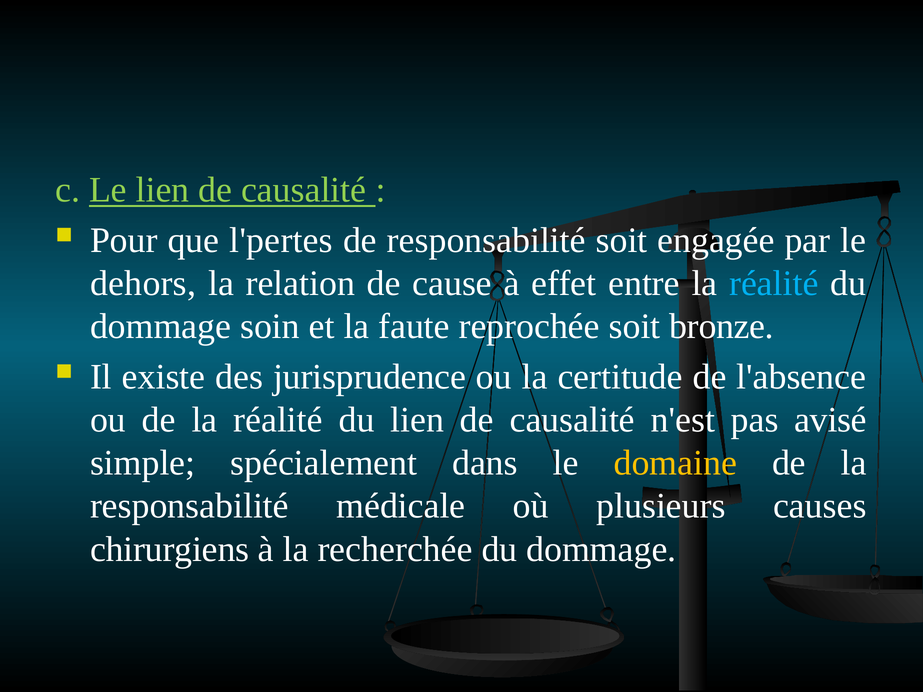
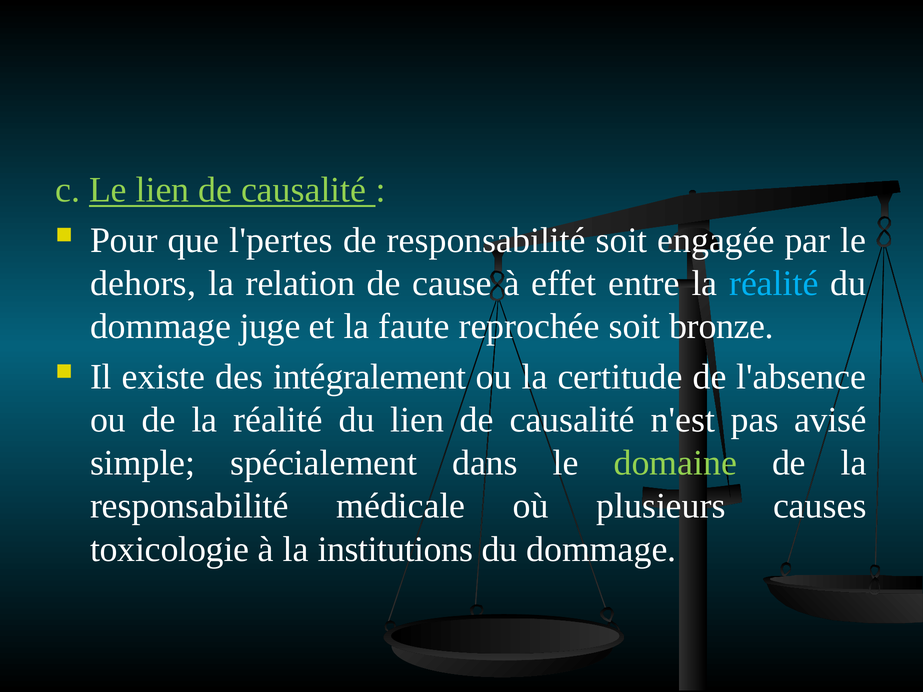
soin: soin -> juge
jurisprudence: jurisprudence -> intégralement
domaine colour: yellow -> light green
chirurgiens: chirurgiens -> toxicologie
recherchée: recherchée -> institutions
